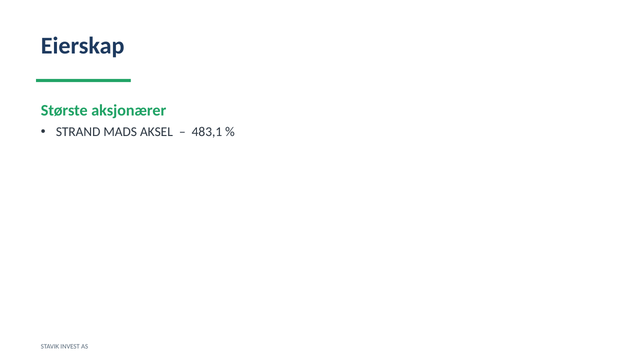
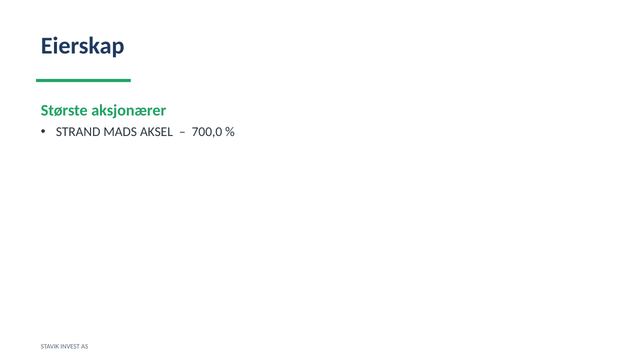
483,1: 483,1 -> 700,0
